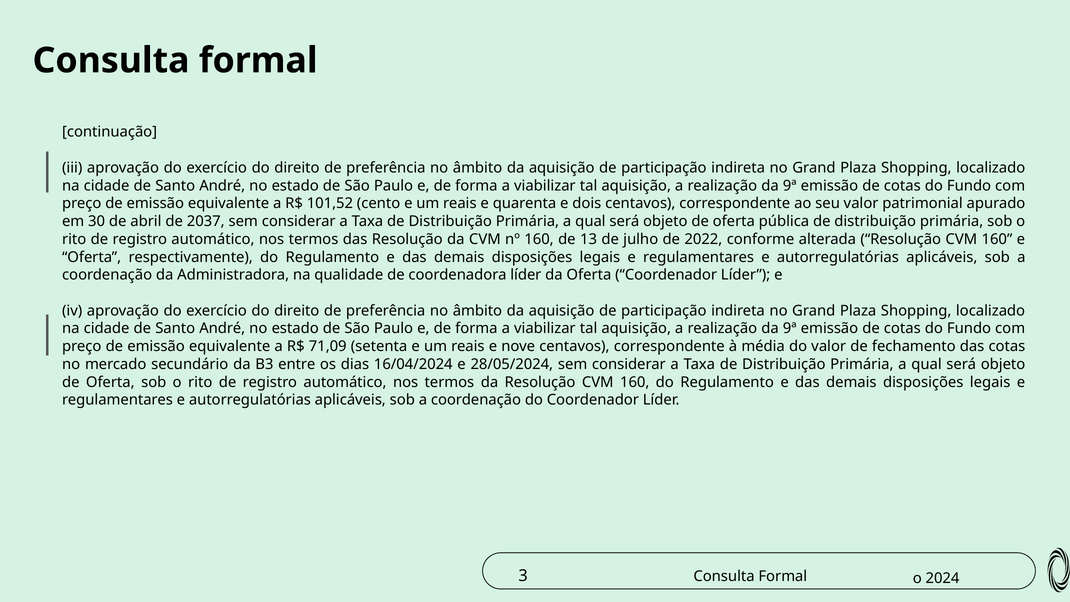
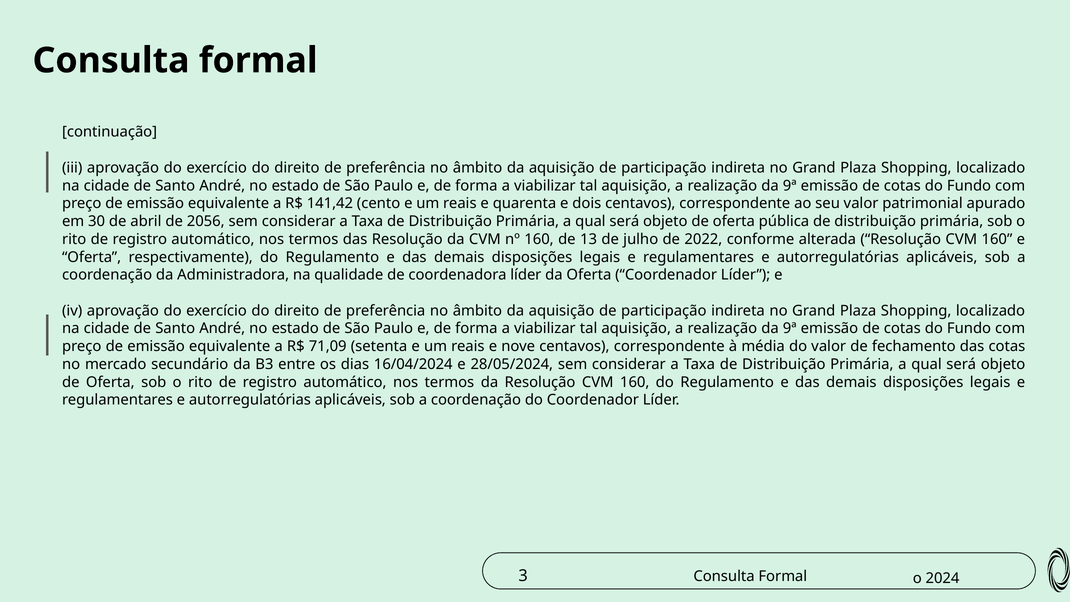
101,52: 101,52 -> 141,42
2037: 2037 -> 2056
